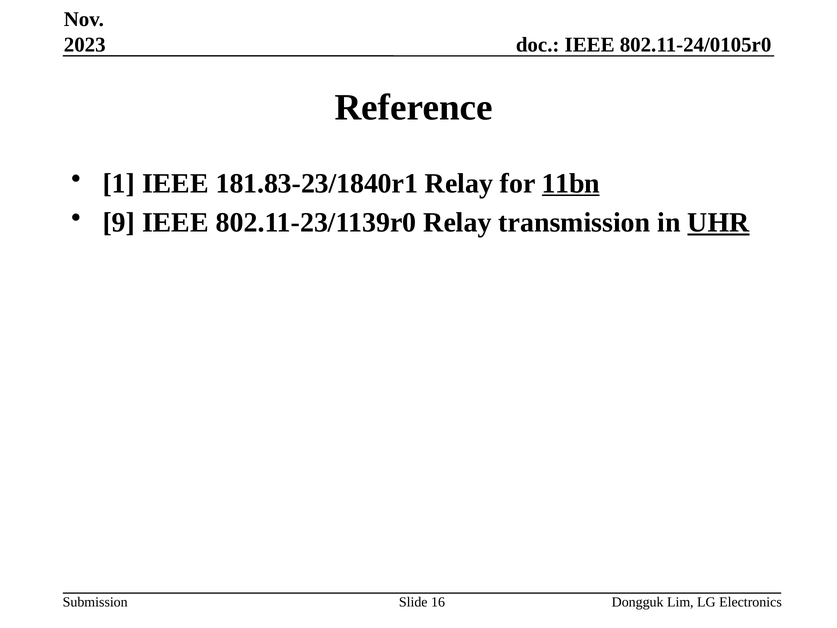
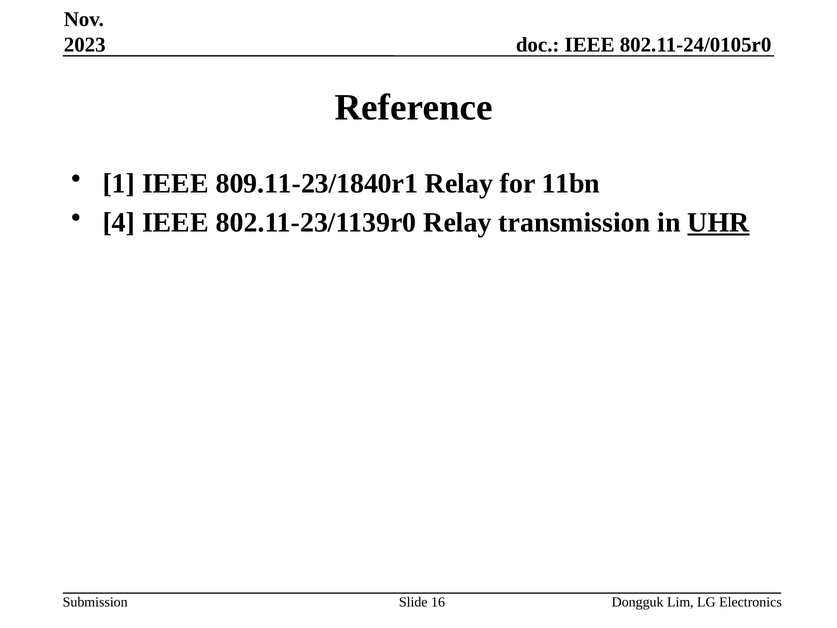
181.83-23/1840r1: 181.83-23/1840r1 -> 809.11-23/1840r1
11bn underline: present -> none
9: 9 -> 4
